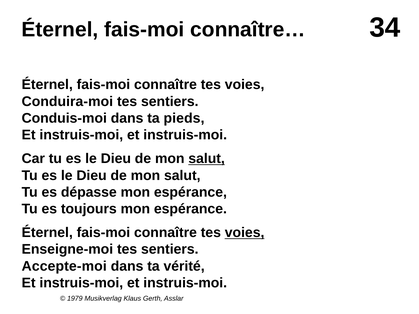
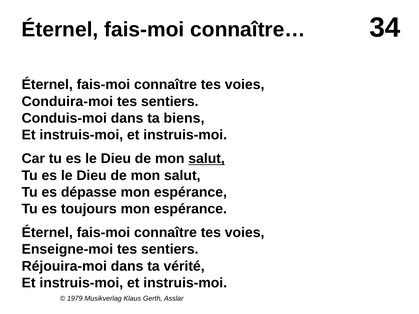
pieds: pieds -> biens
voies at (245, 233) underline: present -> none
Accepte-moi: Accepte-moi -> Réjouira-moi
